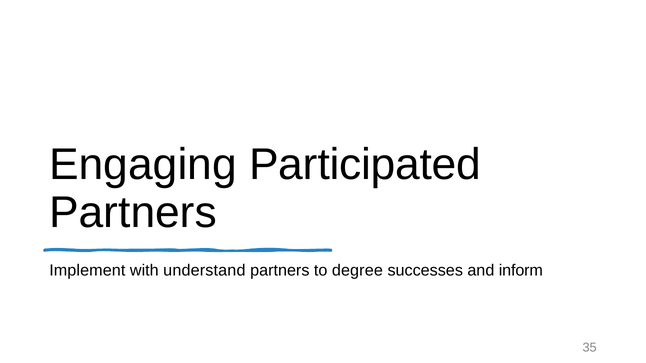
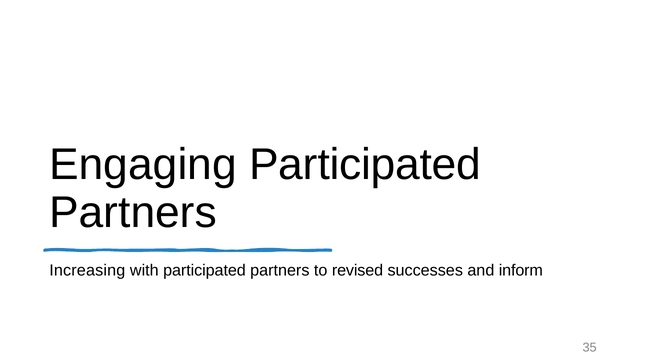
Implement: Implement -> Increasing
with understand: understand -> participated
degree: degree -> revised
